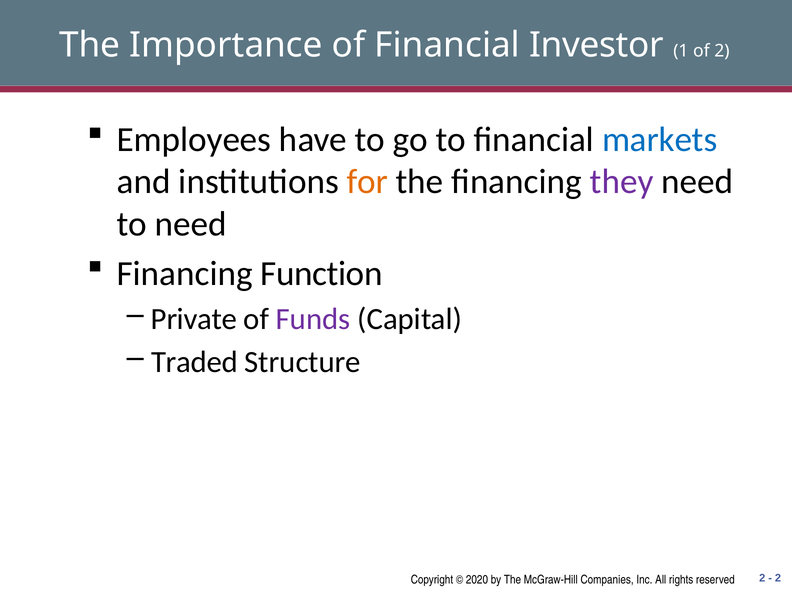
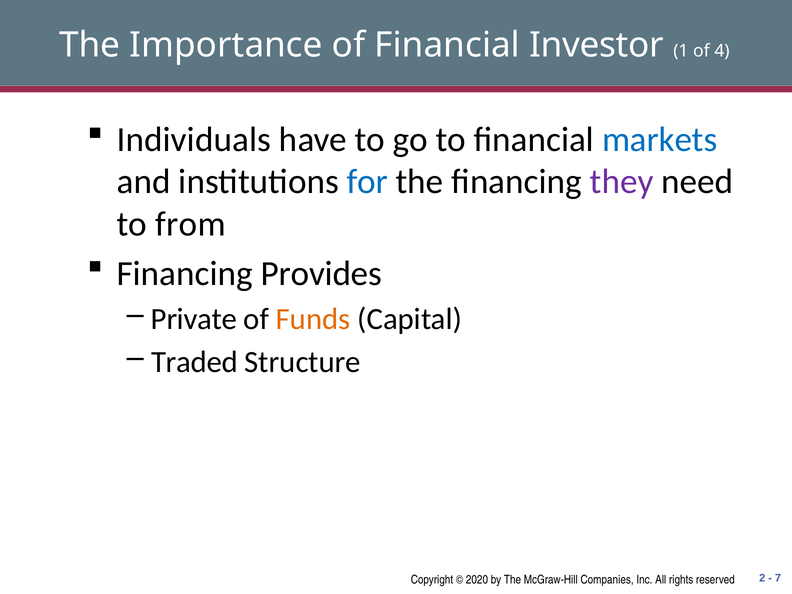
of 2: 2 -> 4
Employees: Employees -> Individuals
for colour: orange -> blue
to need: need -> from
Function: Function -> Provides
Funds colour: purple -> orange
2 at (778, 578): 2 -> 7
